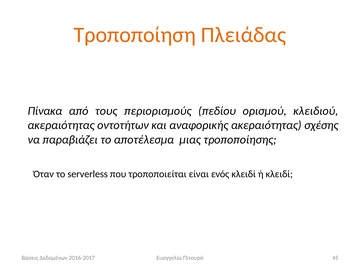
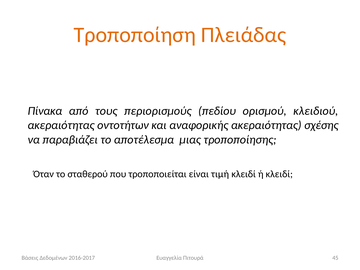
serverless: serverless -> σταθερού
ενός: ενός -> τιμή
